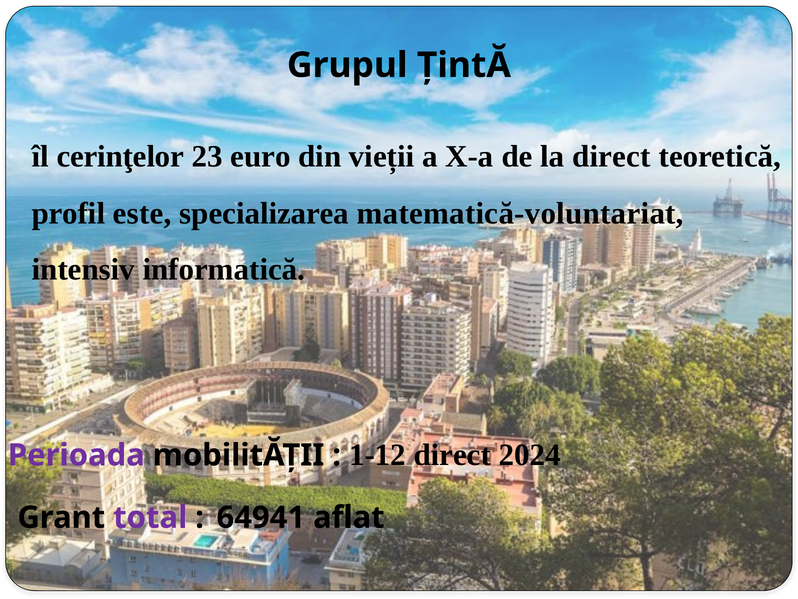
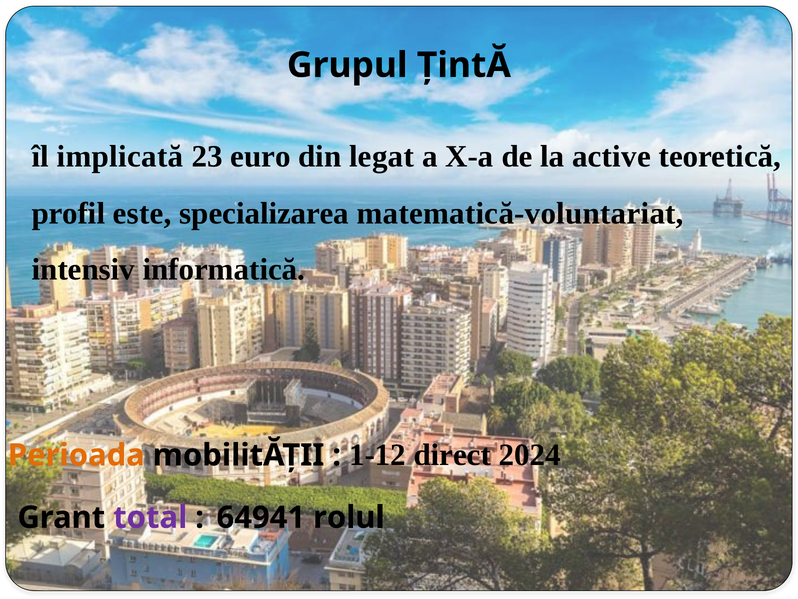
cerinţelor: cerinţelor -> implicată
vieții: vieții -> legat
la direct: direct -> active
Perioada colour: purple -> orange
aflat: aflat -> rolul
